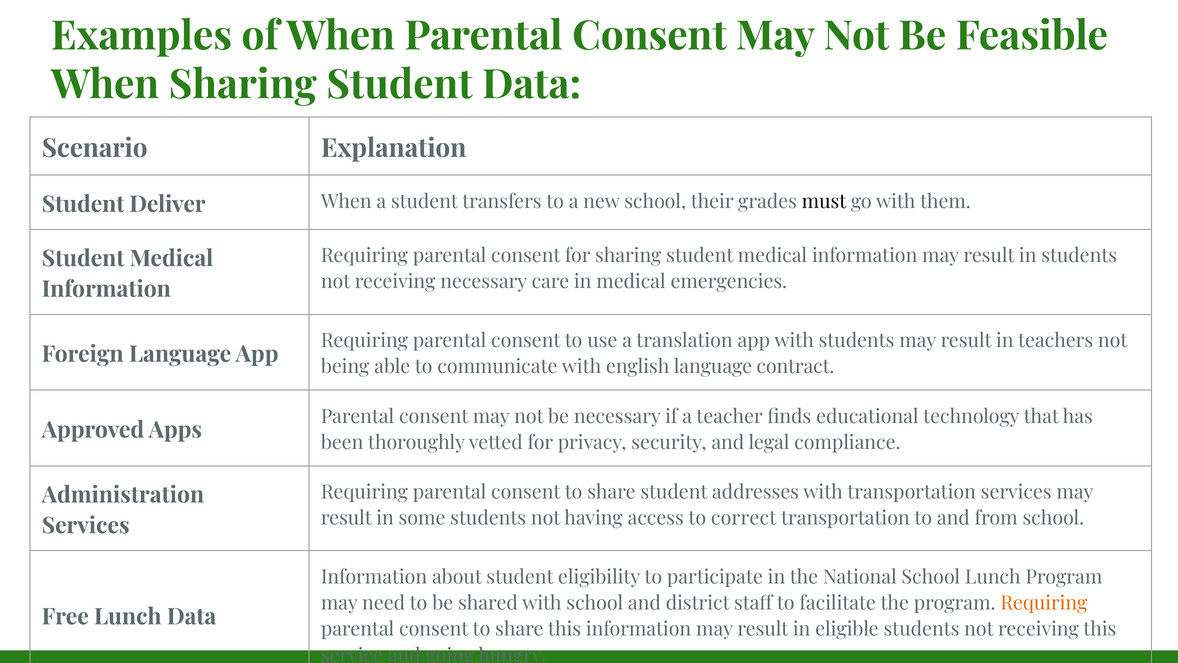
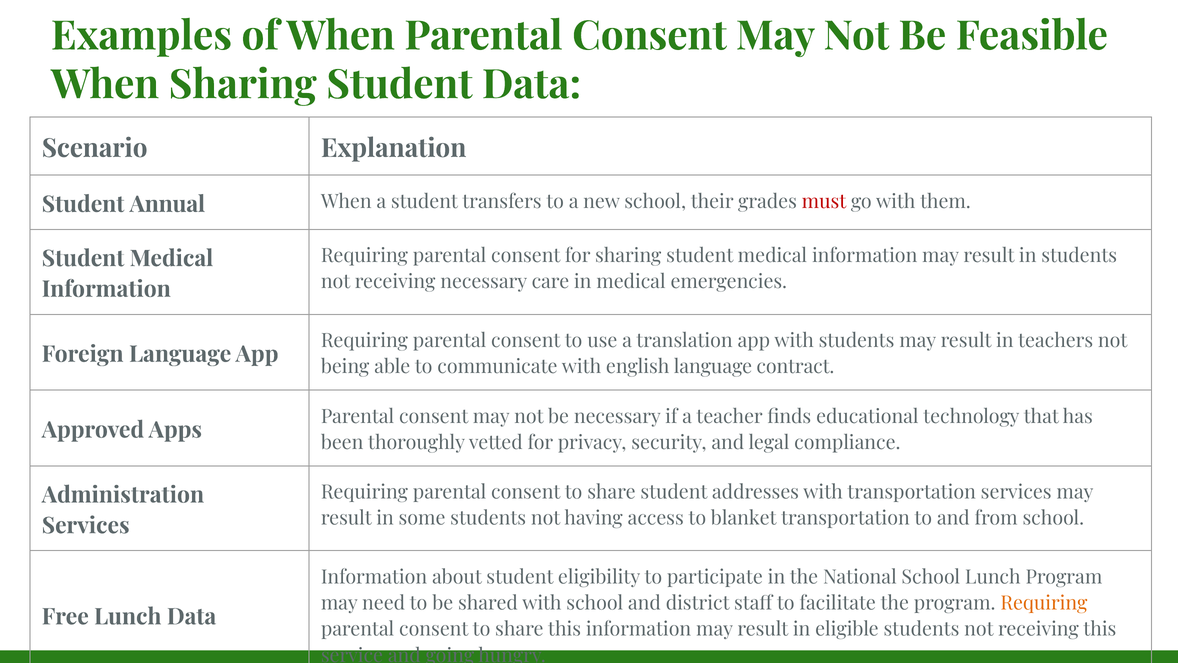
Deliver: Deliver -> Annual
must colour: black -> red
correct: correct -> blanket
